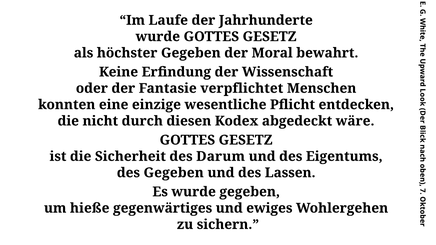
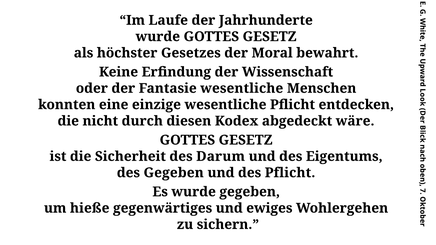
höchster Gegeben: Gegeben -> Gesetzes
Fantasie verpflichtet: verpflichtet -> wesentliche
des Lassen: Lassen -> Pflicht
